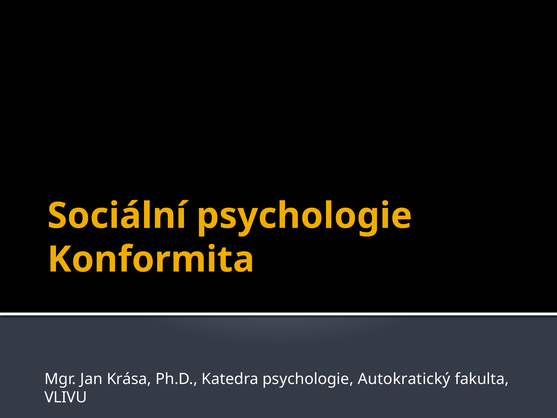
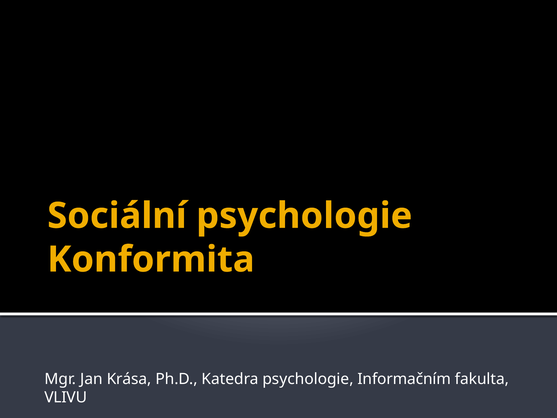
Autokratický: Autokratický -> Informačním
